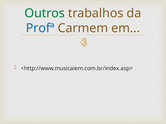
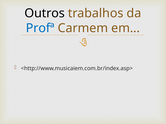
Outros colour: green -> black
